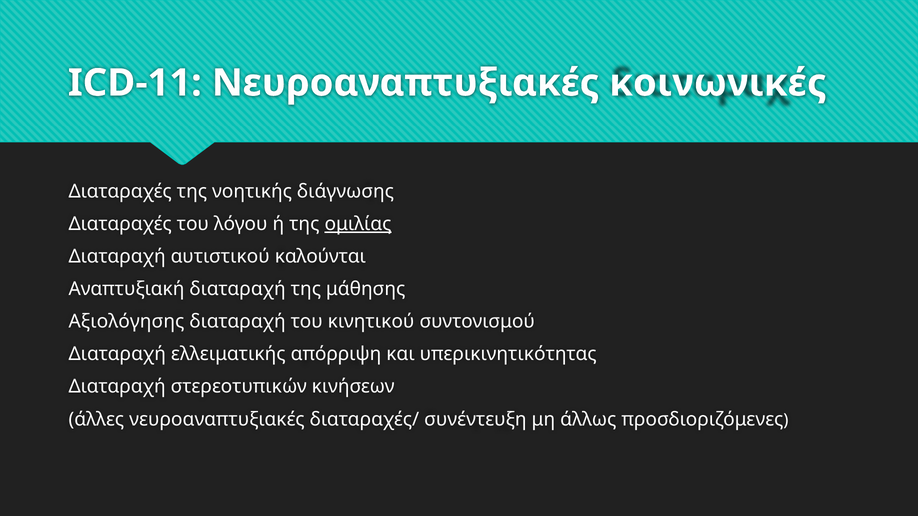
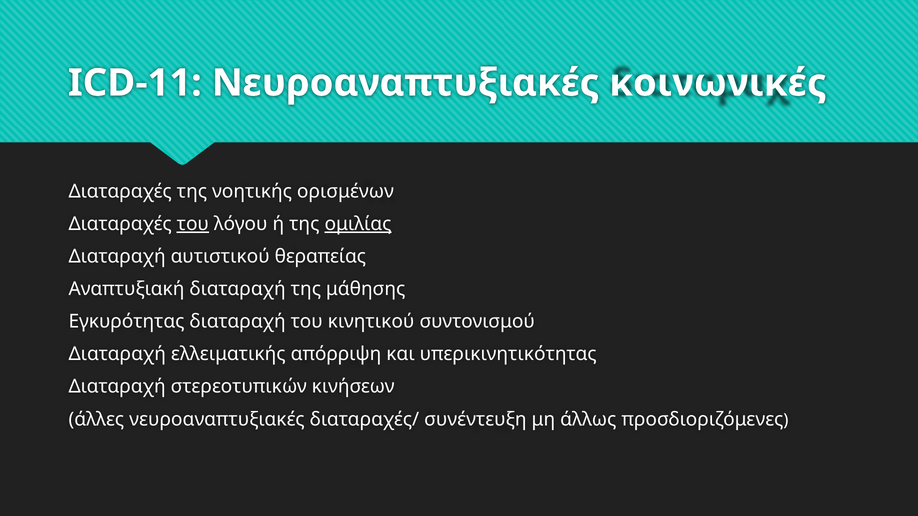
διάγνωσης: διάγνωσης -> ορισμένων
του at (193, 224) underline: none -> present
καλούνται: καλούνται -> θεραπείας
Αξιολόγησης: Αξιολόγησης -> Εγκυρότητας
